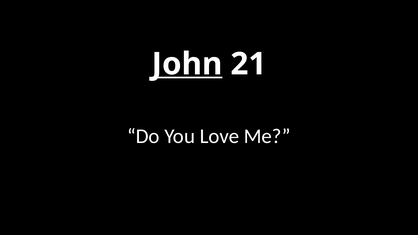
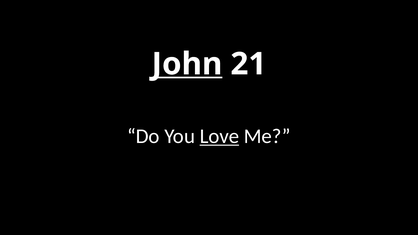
Love underline: none -> present
